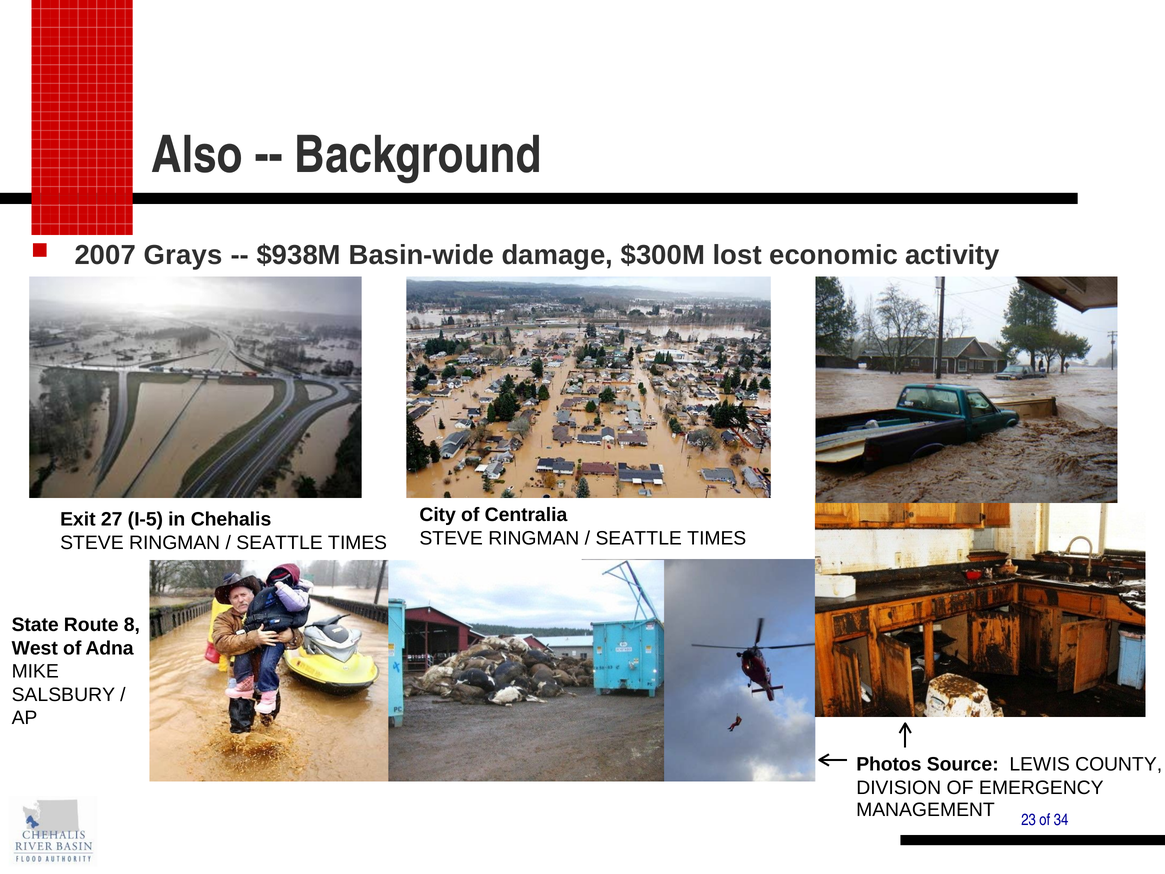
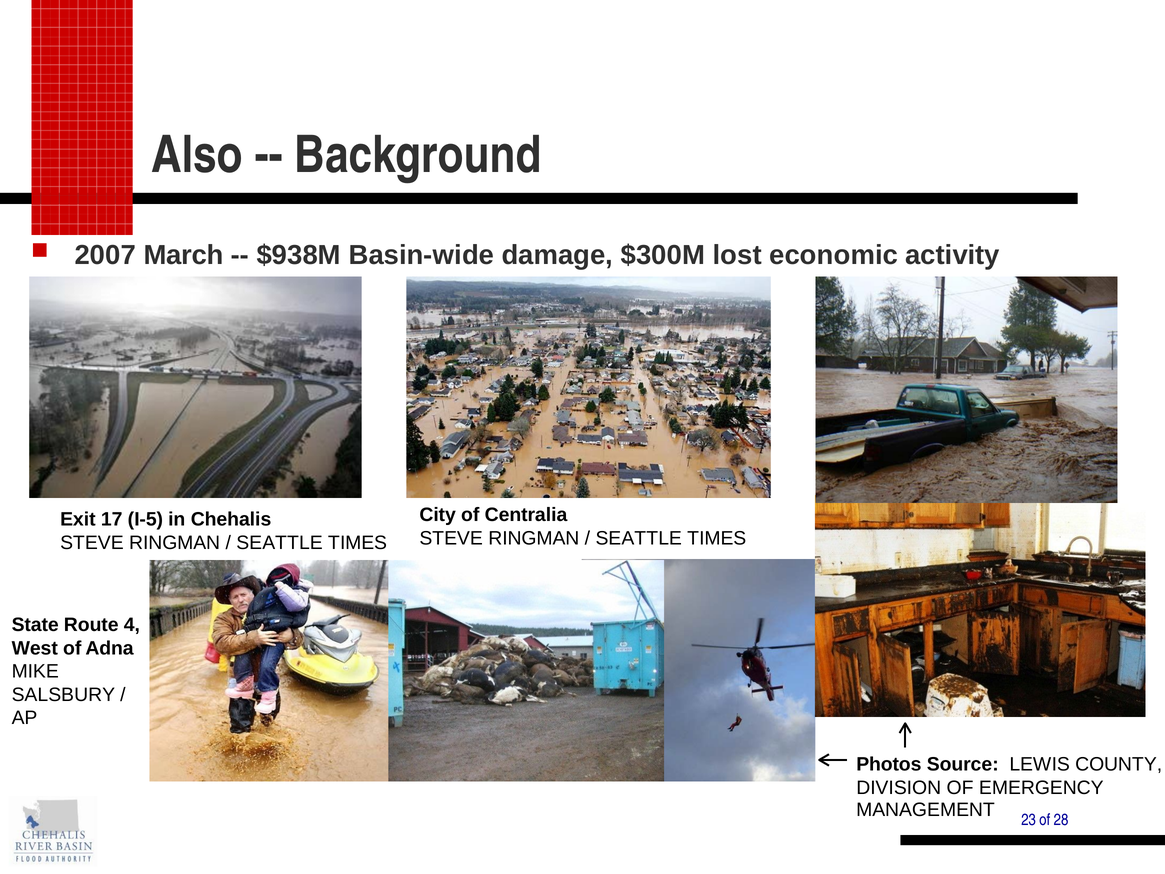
Grays: Grays -> March
27: 27 -> 17
8: 8 -> 4
34: 34 -> 28
